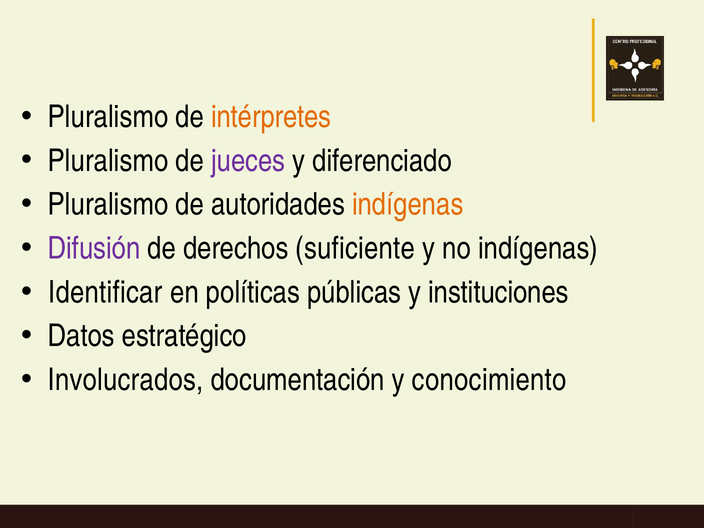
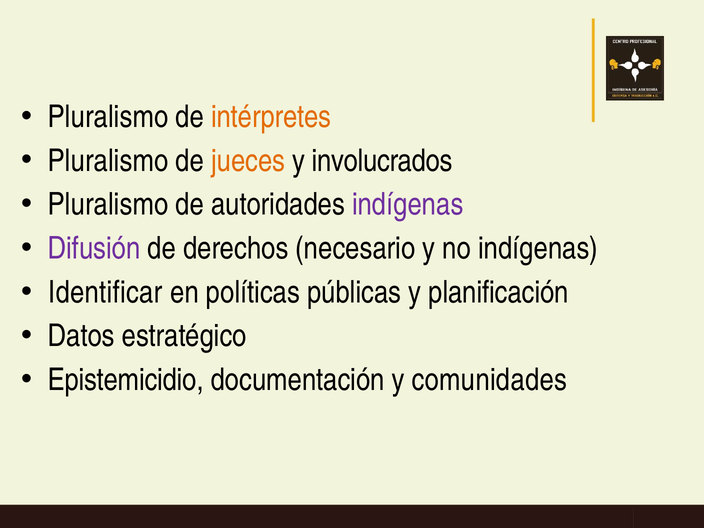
jueces colour: purple -> orange
diferenciado: diferenciado -> involucrados
indígenas at (408, 205) colour: orange -> purple
suficiente: suficiente -> necesario
instituciones: instituciones -> planificación
Involucrados: Involucrados -> Epistemicidio
conocimiento: conocimiento -> comunidades
